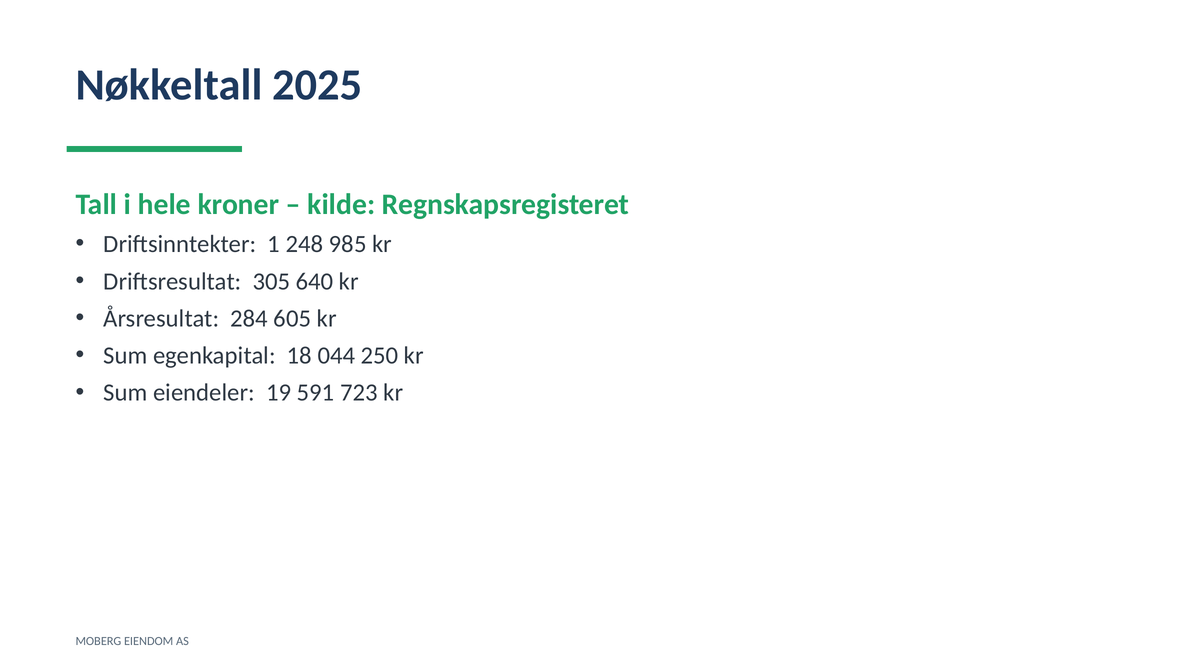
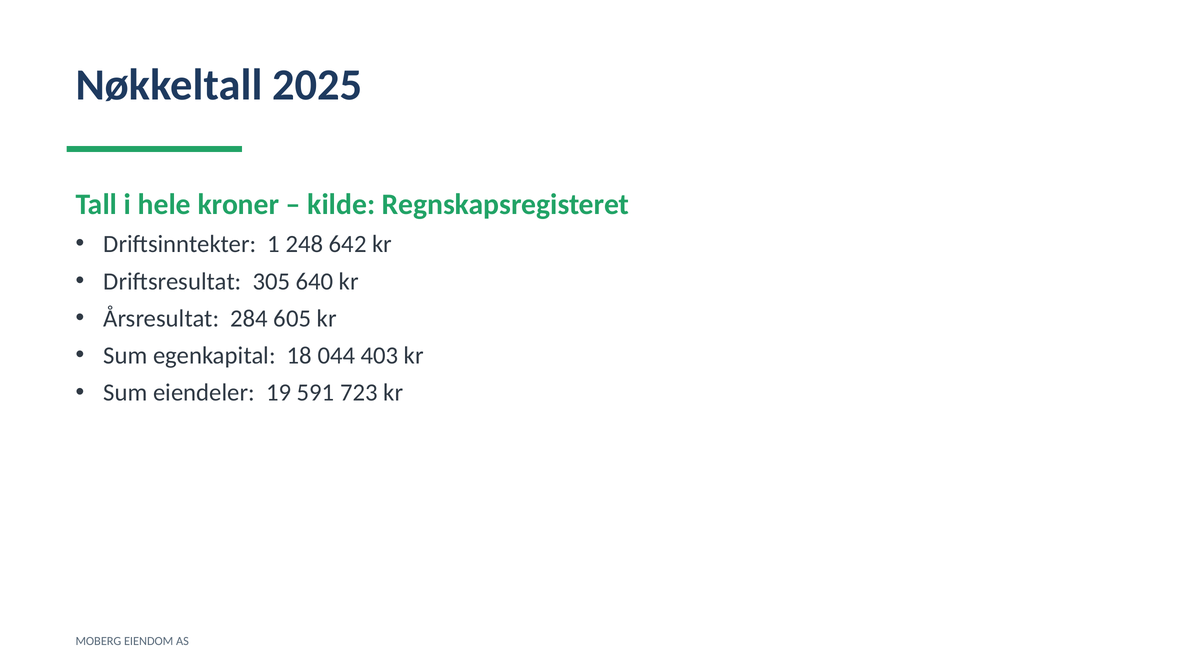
985: 985 -> 642
250: 250 -> 403
